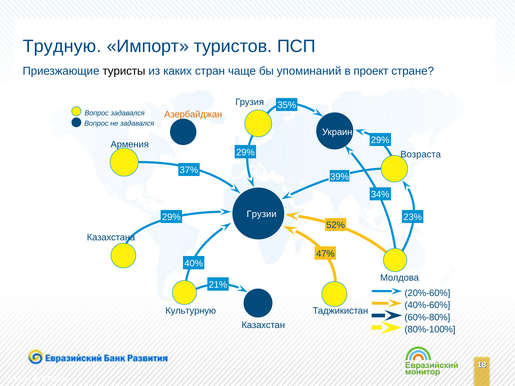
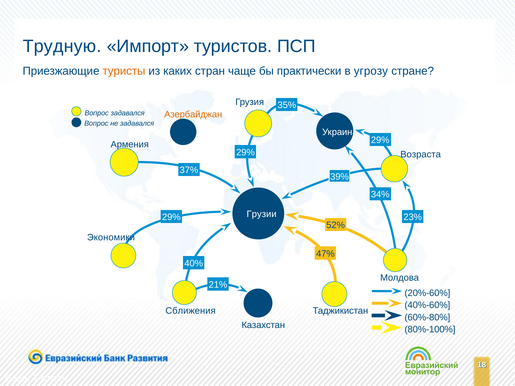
туристы colour: black -> orange
упоминаний: упоминаний -> практически
проект: проект -> угрозу
Казахстана: Казахстана -> Экономики
Культурную: Культурную -> Сближения
